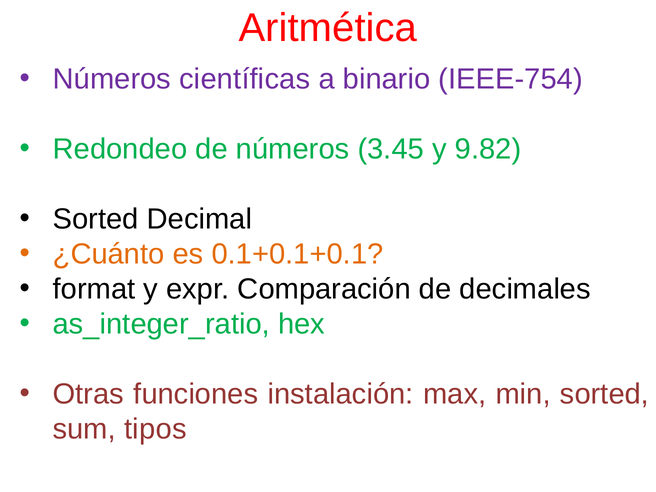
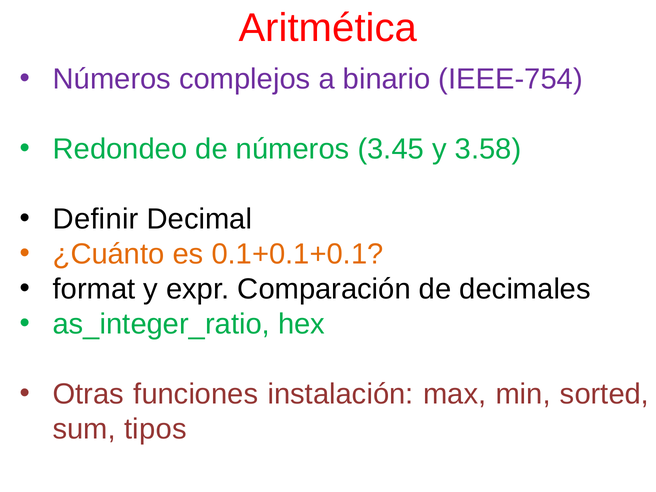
científicas: científicas -> complejos
9.82: 9.82 -> 3.58
Sorted at (96, 219): Sorted -> Definir
